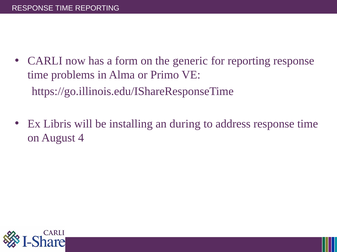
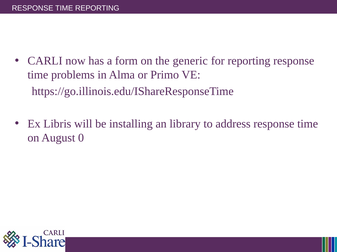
during: during -> library
4: 4 -> 0
